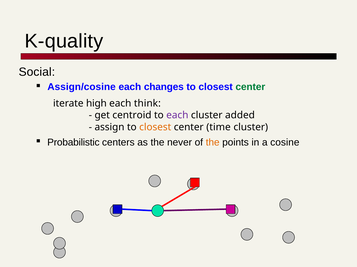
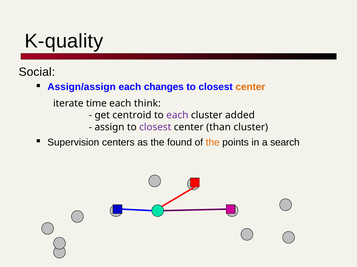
Assign/cosine: Assign/cosine -> Assign/assign
center at (250, 87) colour: green -> orange
high: high -> time
closest at (155, 127) colour: orange -> purple
time: time -> than
Probabilistic: Probabilistic -> Supervision
never: never -> found
cosine: cosine -> search
